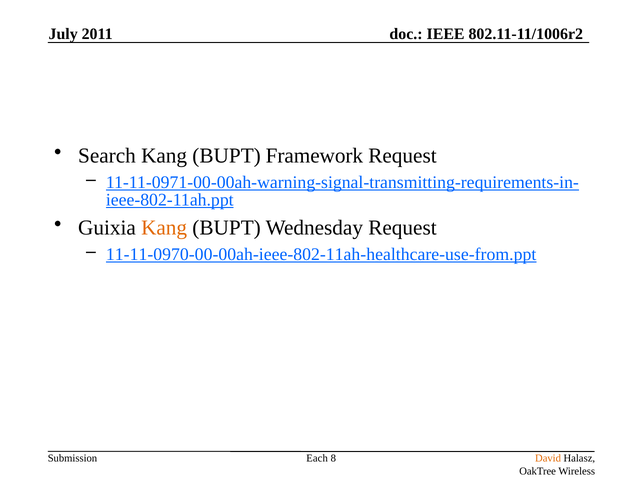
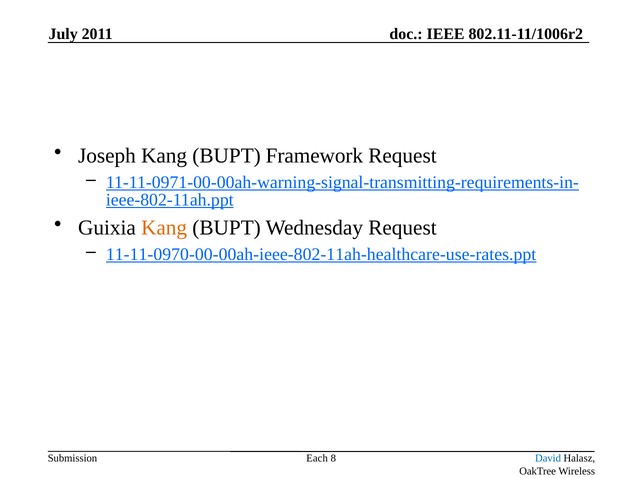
Search: Search -> Joseph
11-11-0970-00-00ah-ieee-802-11ah-healthcare-use-from.ppt: 11-11-0970-00-00ah-ieee-802-11ah-healthcare-use-from.ppt -> 11-11-0970-00-00ah-ieee-802-11ah-healthcare-use-rates.ppt
David colour: orange -> blue
